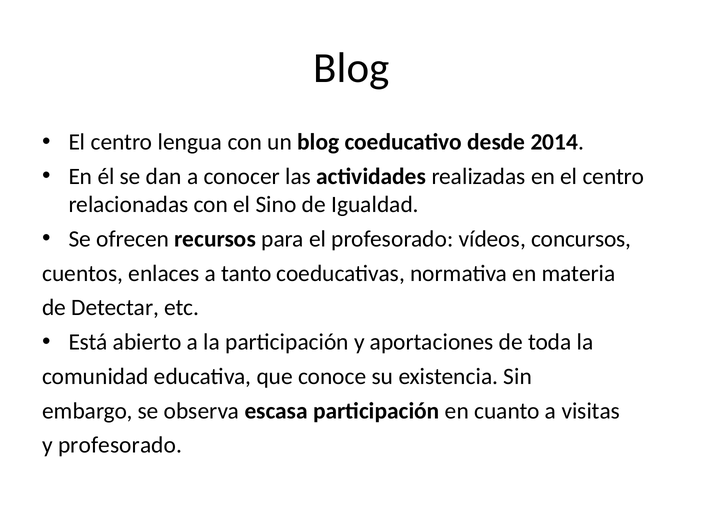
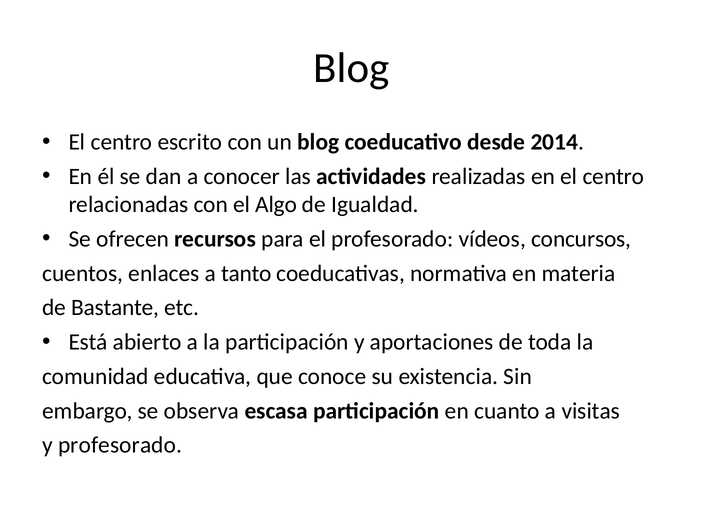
lengua: lengua -> escrito
Sino: Sino -> Algo
Detectar: Detectar -> Bastante
